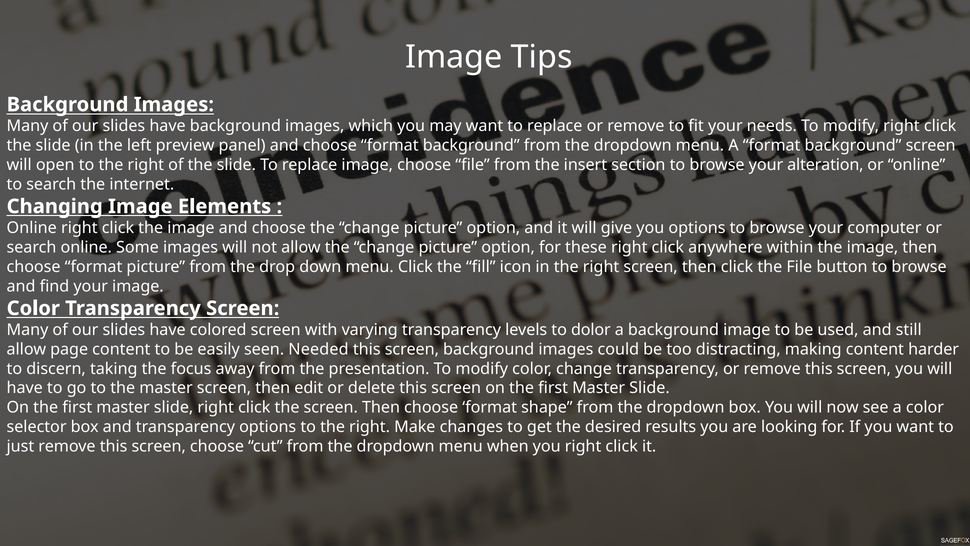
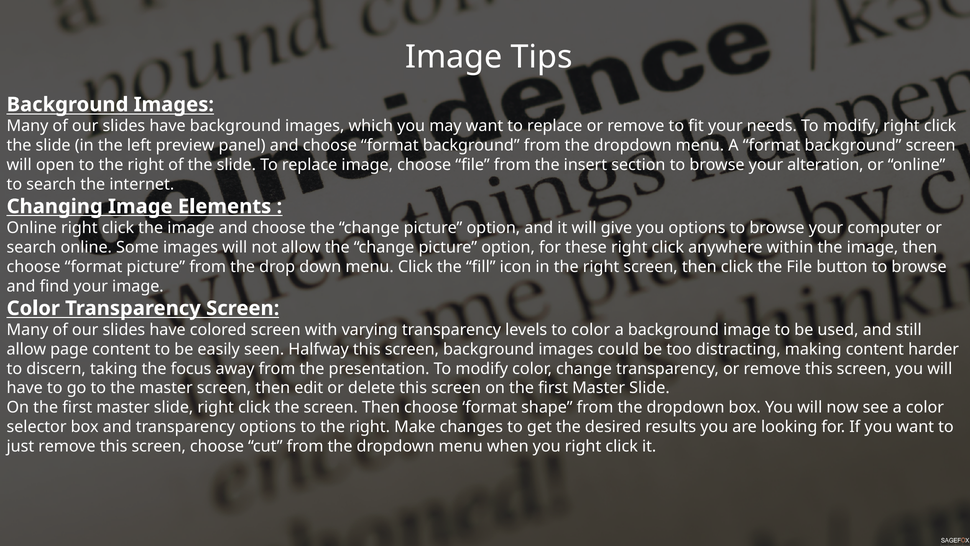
to dolor: dolor -> color
Needed: Needed -> Halfway
